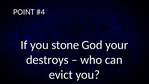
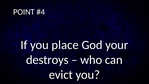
stone: stone -> place
